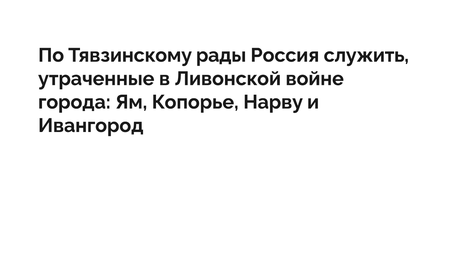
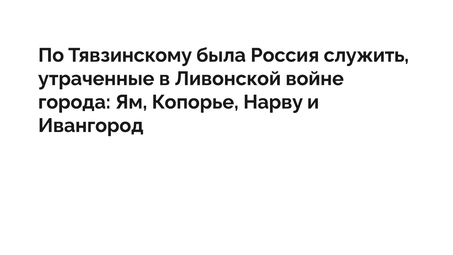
рады: рады -> была
